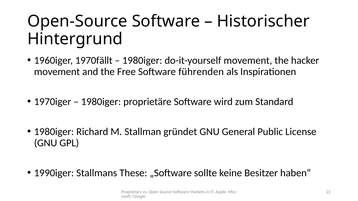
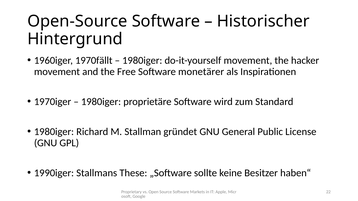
führenden: führenden -> monetärer
